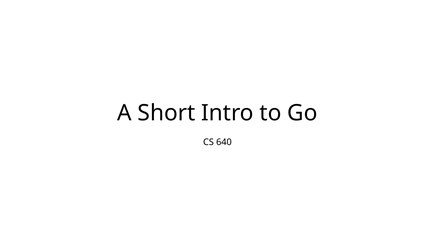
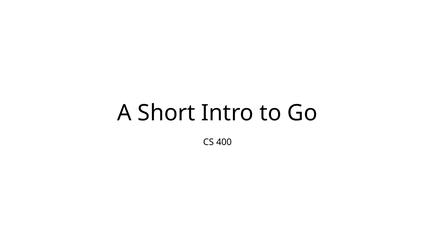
640: 640 -> 400
